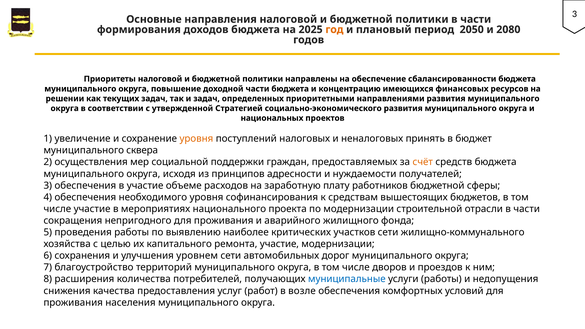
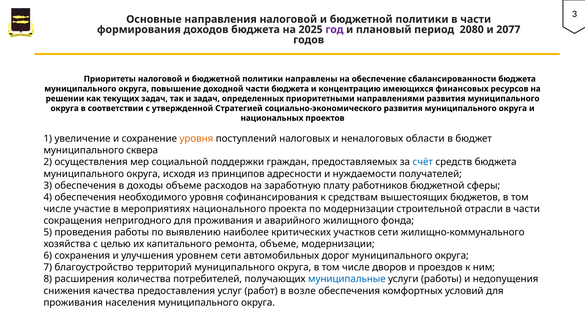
год colour: orange -> purple
2050: 2050 -> 2080
2080: 2080 -> 2077
принять: принять -> области
счёт colour: orange -> blue
в участие: участие -> доходы
ремонта участие: участие -> объеме
